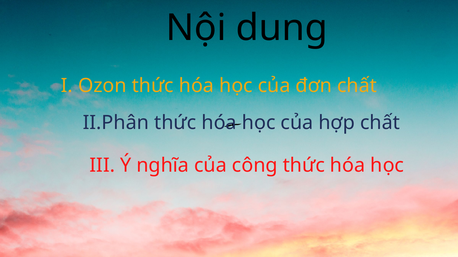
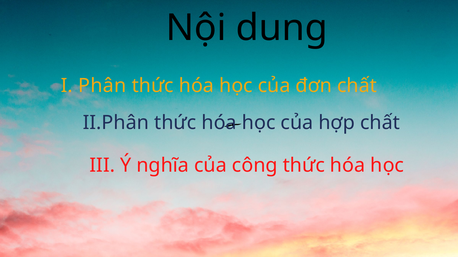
Ozon: Ozon -> Phân
